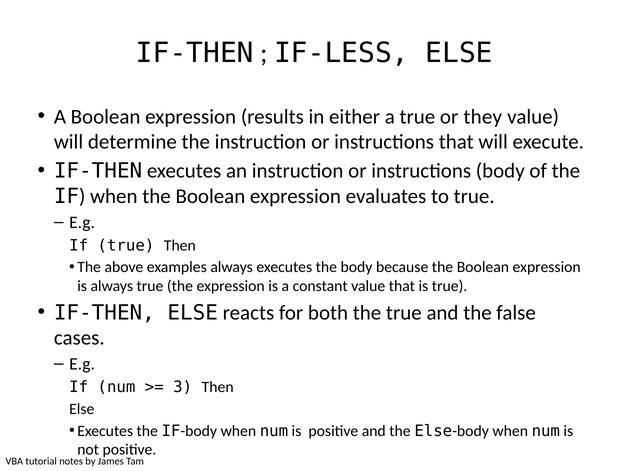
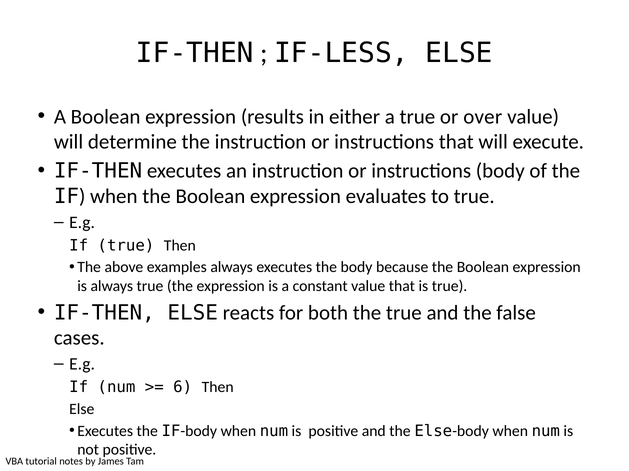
they: they -> over
3: 3 -> 6
